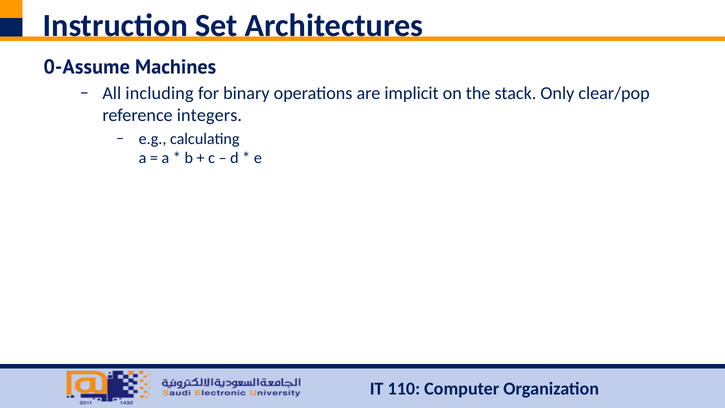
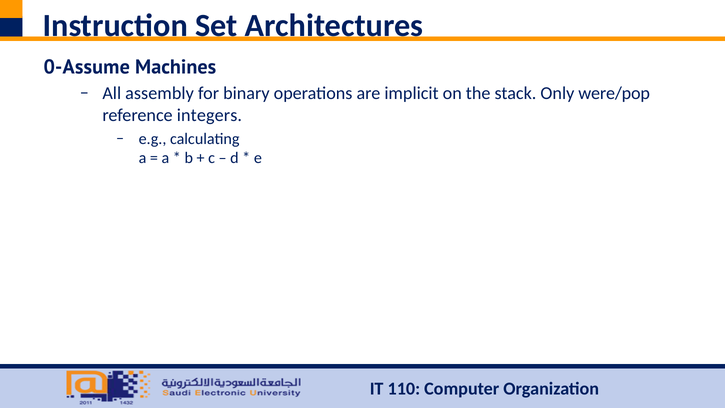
including: including -> assembly
clear/pop: clear/pop -> were/pop
